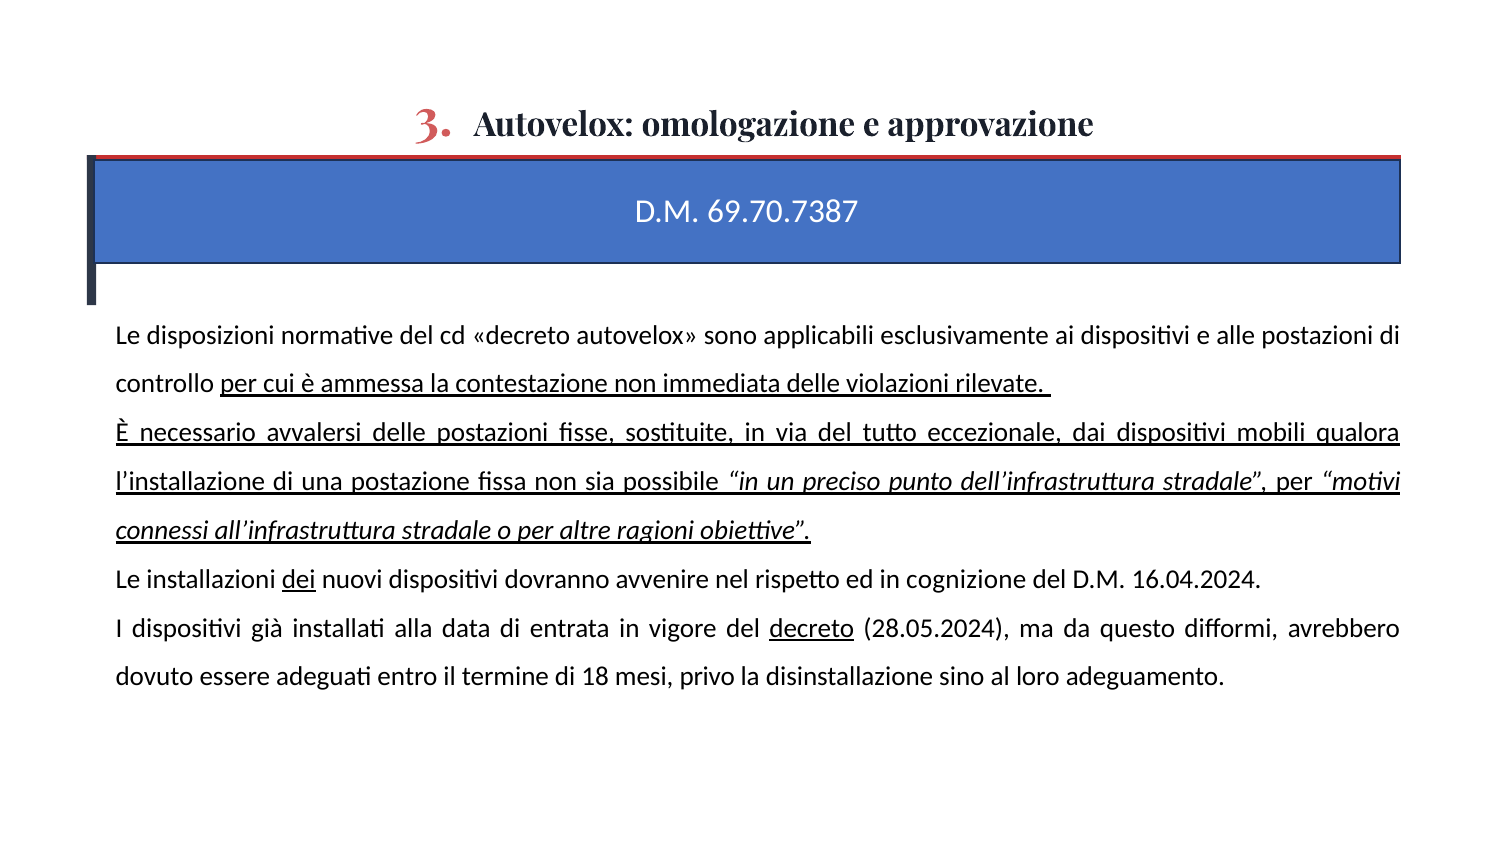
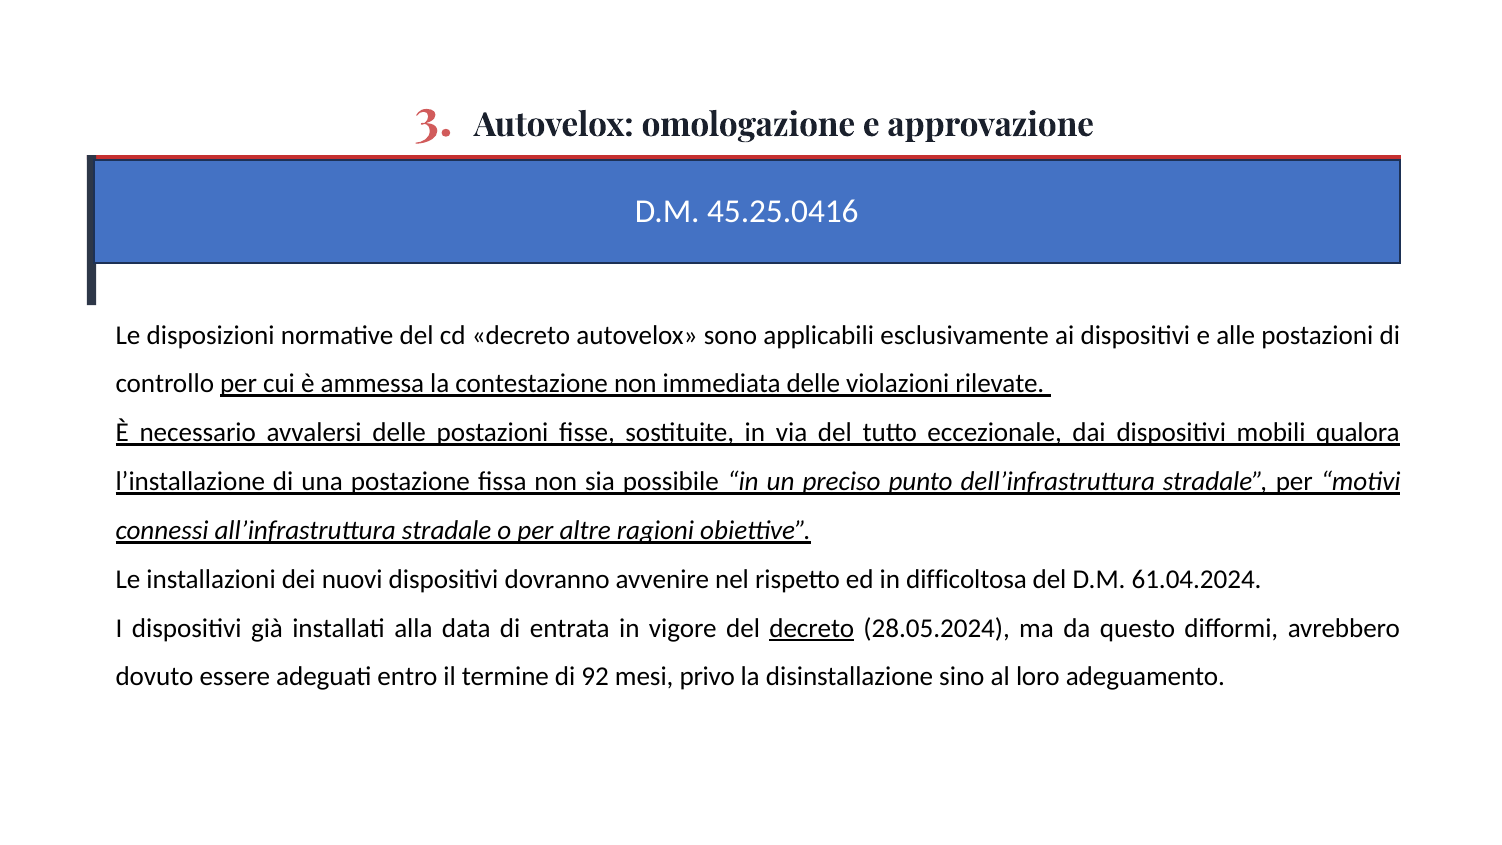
69.70.7387: 69.70.7387 -> 45.25.0416
dei underline: present -> none
cognizione: cognizione -> difficoltosa
16.04.2024: 16.04.2024 -> 61.04.2024
18: 18 -> 92
